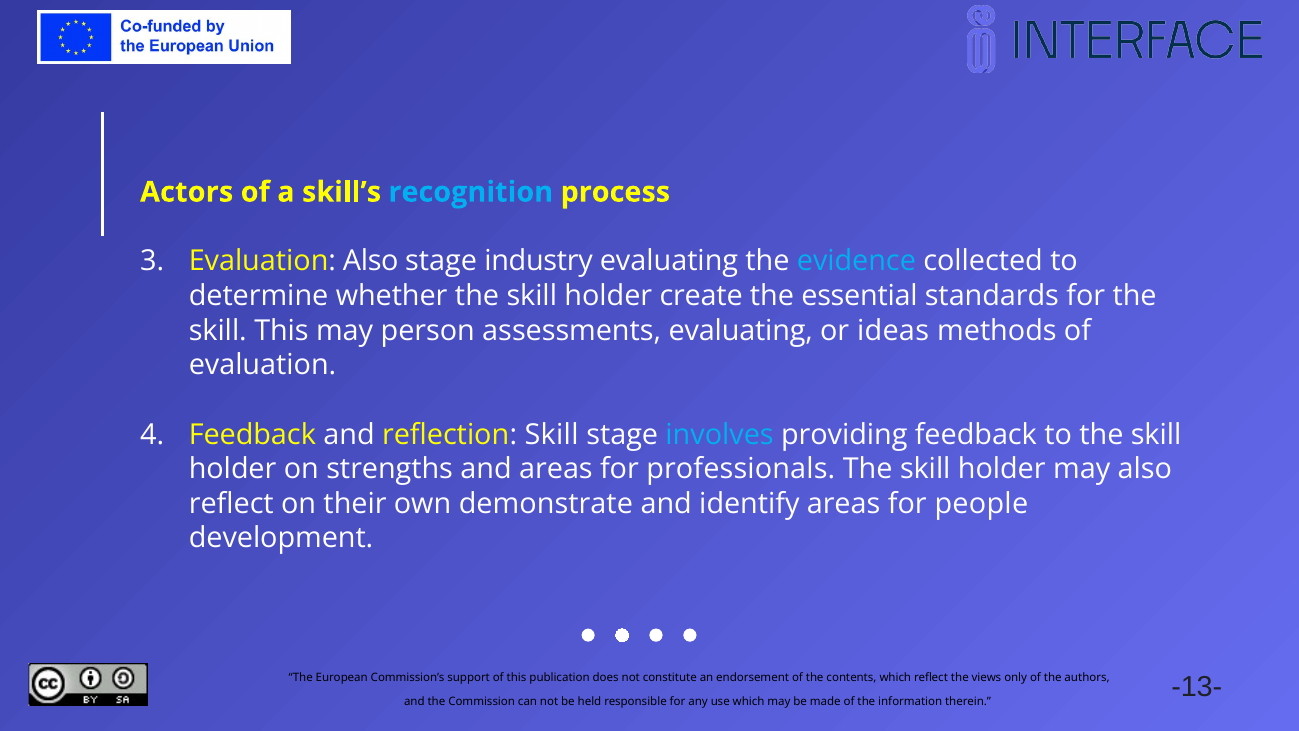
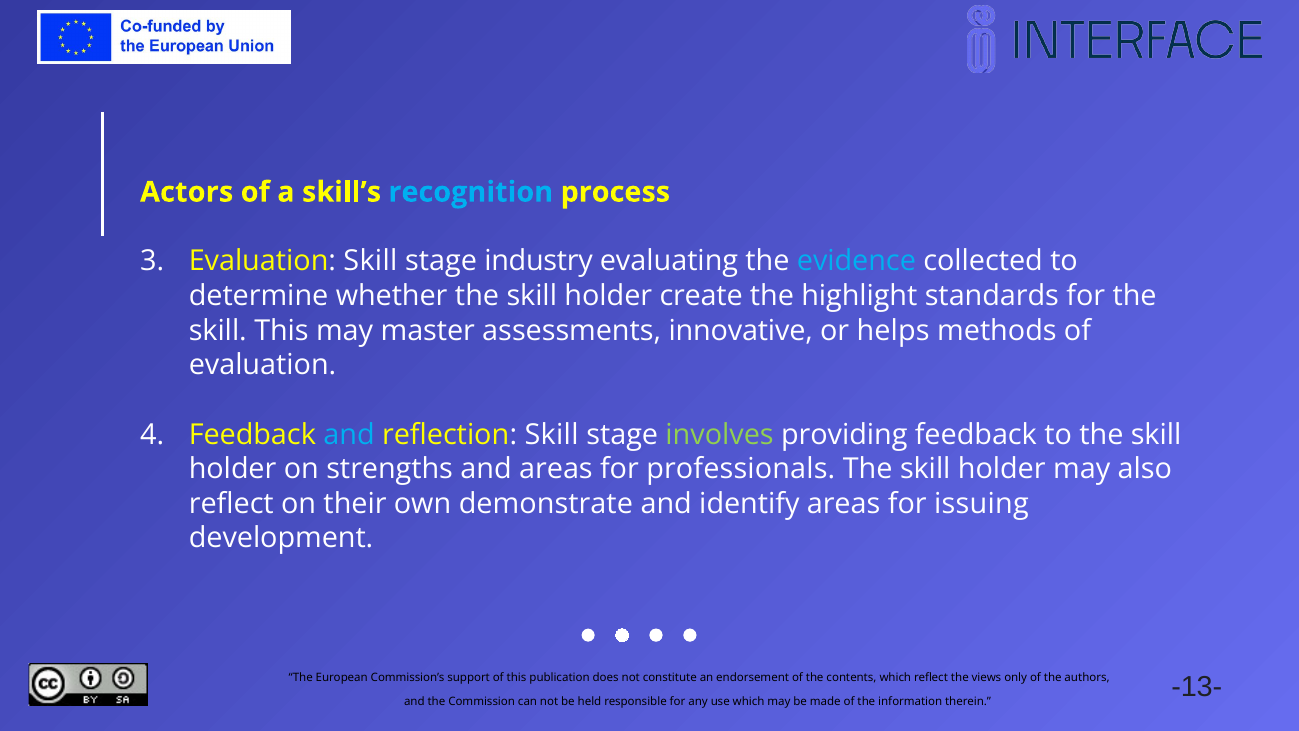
Evaluation Also: Also -> Skill
essential: essential -> highlight
person: person -> master
assessments evaluating: evaluating -> innovative
ideas: ideas -> helps
and at (349, 434) colour: white -> light blue
involves colour: light blue -> light green
people: people -> issuing
